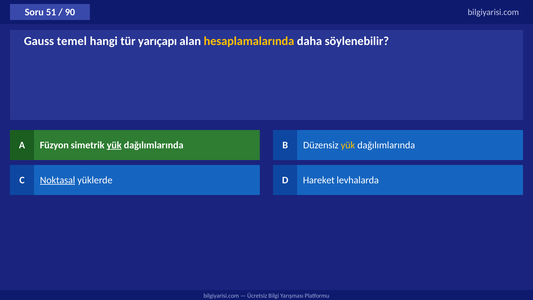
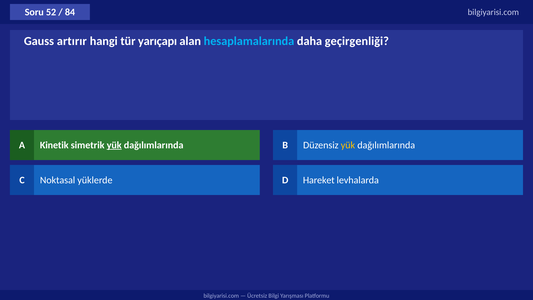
51: 51 -> 52
90: 90 -> 84
temel: temel -> artırır
hesaplamalarında colour: yellow -> light blue
söylenebilir: söylenebilir -> geçirgenliği
Füzyon: Füzyon -> Kinetik
Noktasal underline: present -> none
